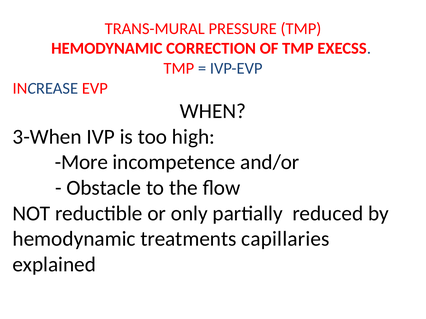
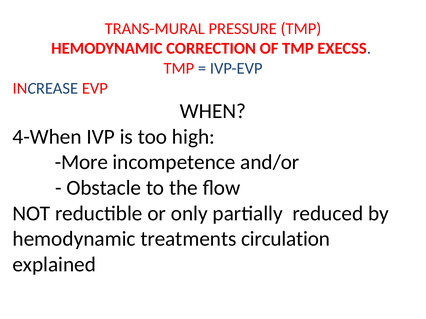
3-When: 3-When -> 4-When
capillaries: capillaries -> circulation
